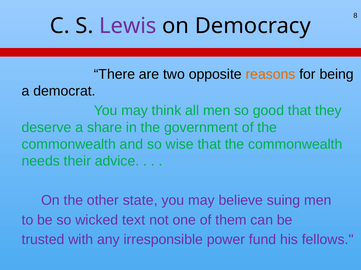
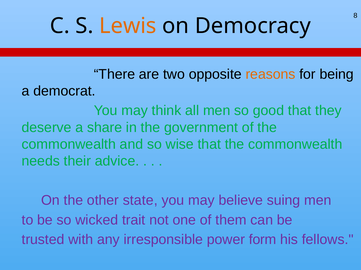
Lewis colour: purple -> orange
text: text -> trait
fund: fund -> form
